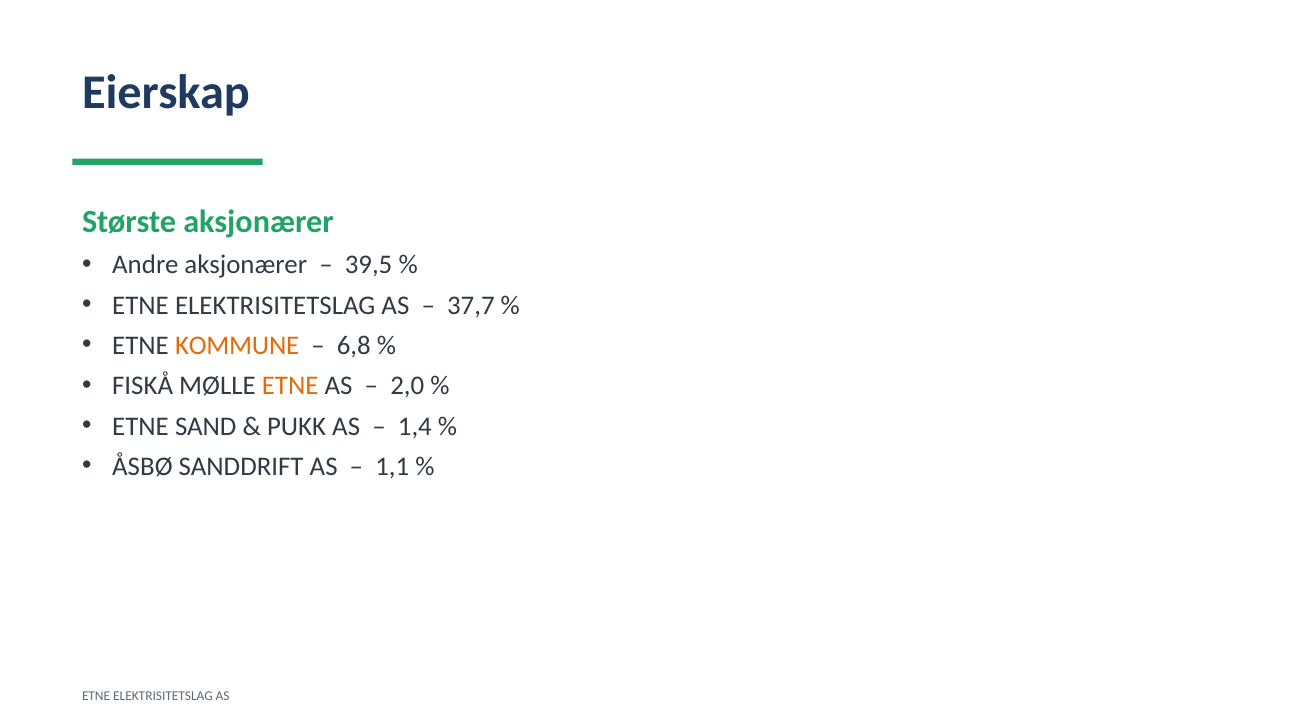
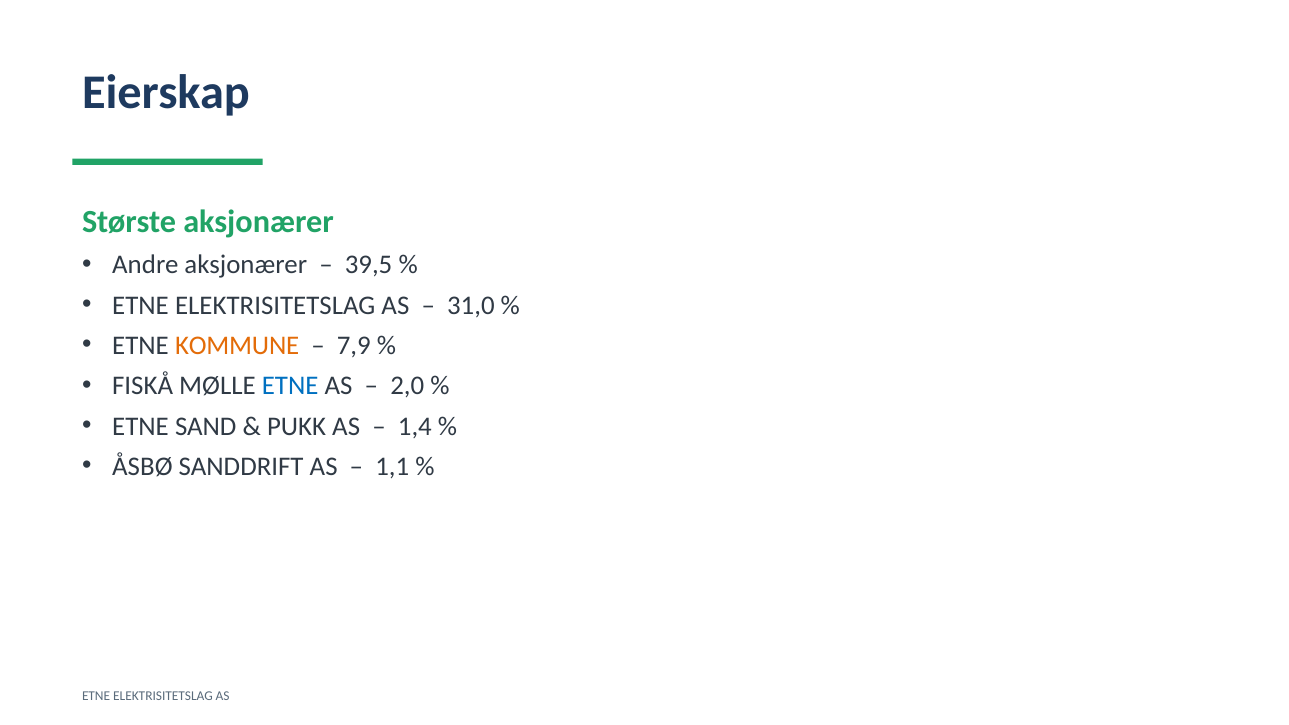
37,7: 37,7 -> 31,0
6,8: 6,8 -> 7,9
ETNE at (290, 386) colour: orange -> blue
